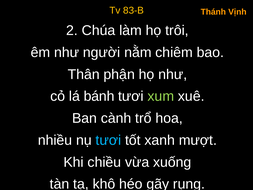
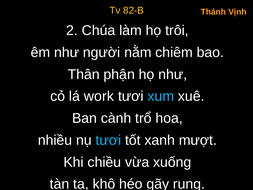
83-B: 83-B -> 82-B
bánh: bánh -> work
xum colour: light green -> light blue
